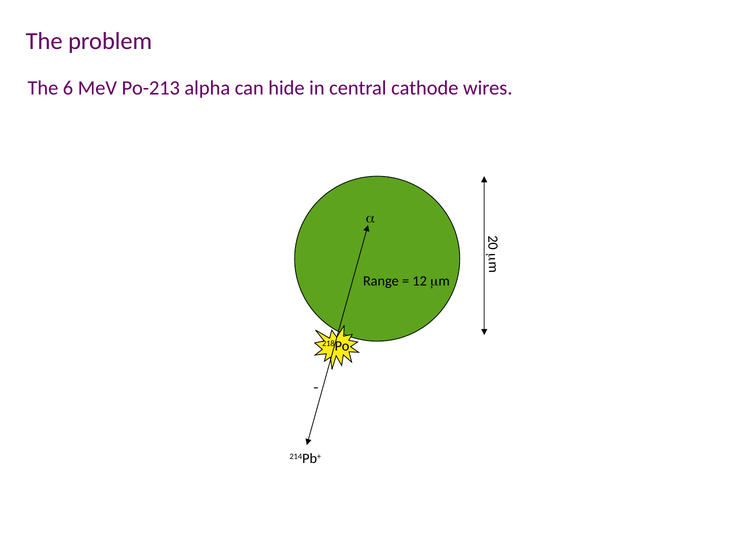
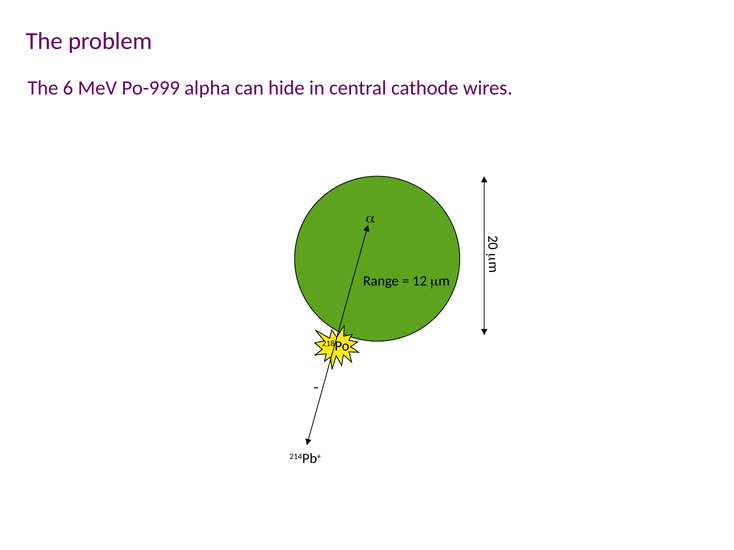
Po-213: Po-213 -> Po-999
